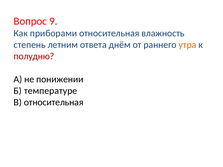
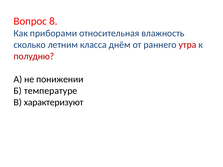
9: 9 -> 8
степень: степень -> сколько
ответа: ответа -> класса
утра colour: orange -> red
В относительная: относительная -> характеризуют
